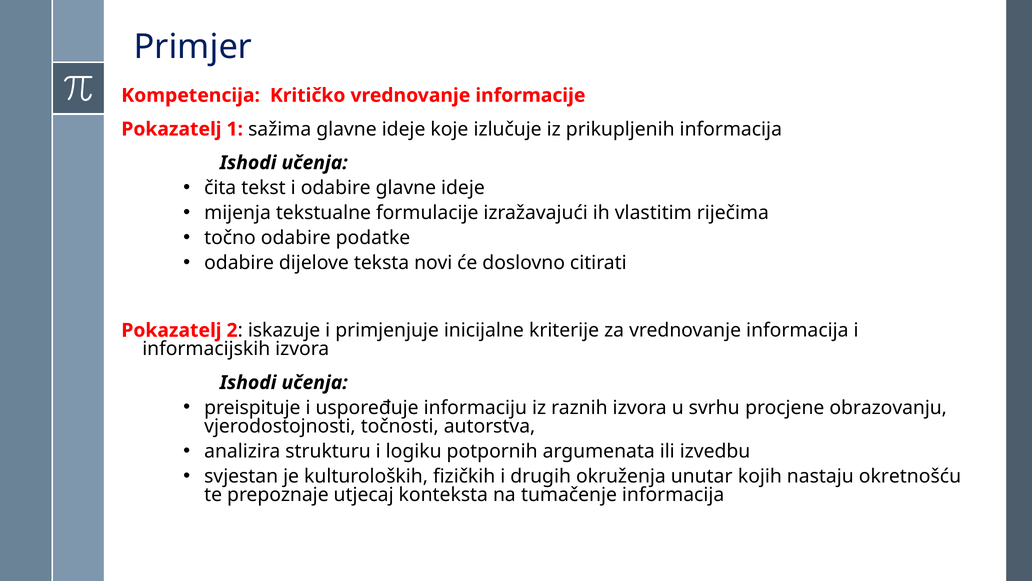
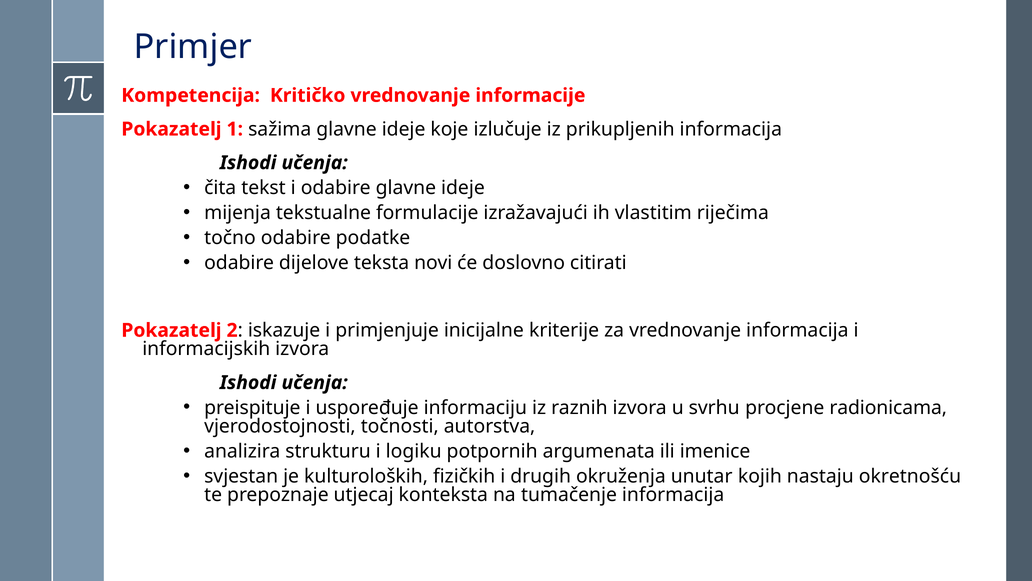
obrazovanju: obrazovanju -> radionicama
izvedbu: izvedbu -> imenice
